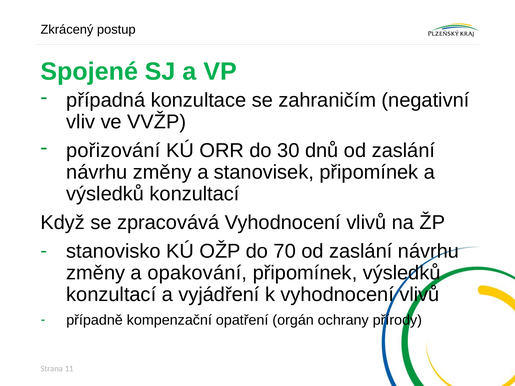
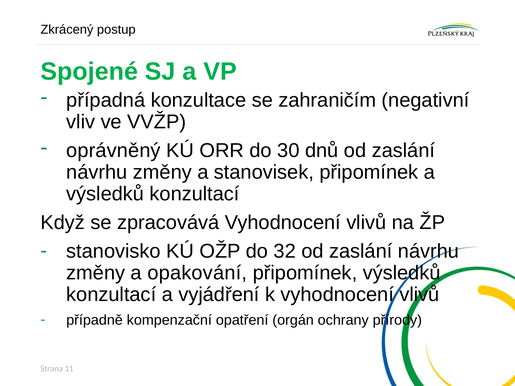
pořizování: pořizování -> oprávněný
70: 70 -> 32
